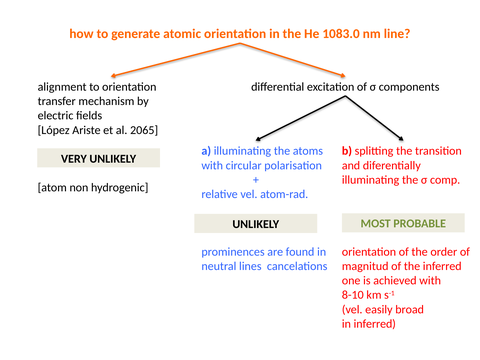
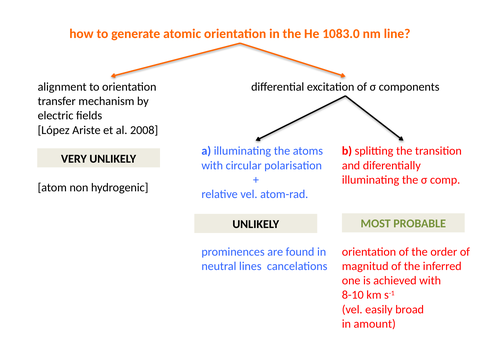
2065: 2065 -> 2008
in inferred: inferred -> amount
